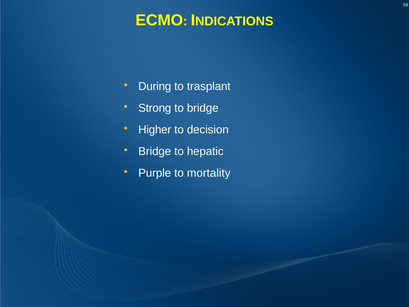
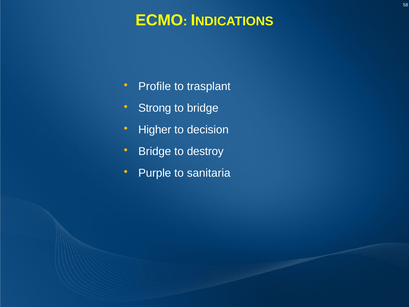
During: During -> Profile
hepatic: hepatic -> destroy
mortality: mortality -> sanitaria
